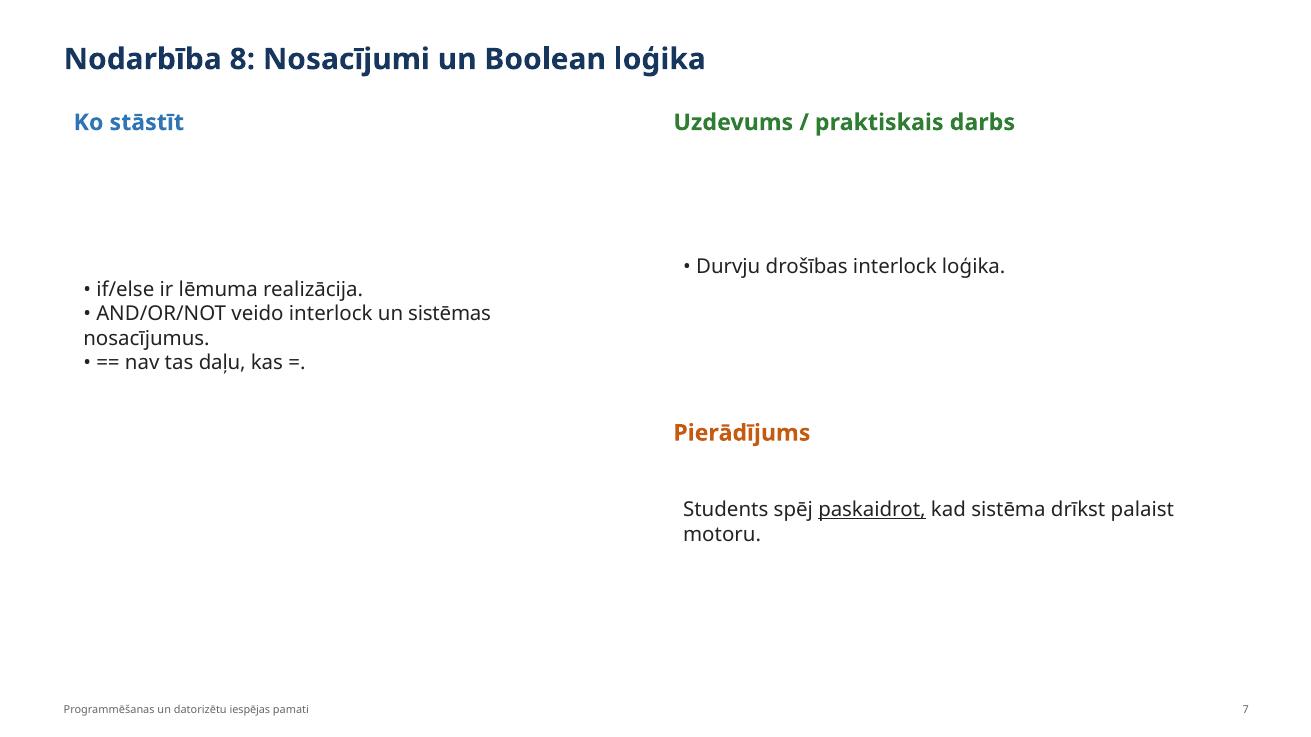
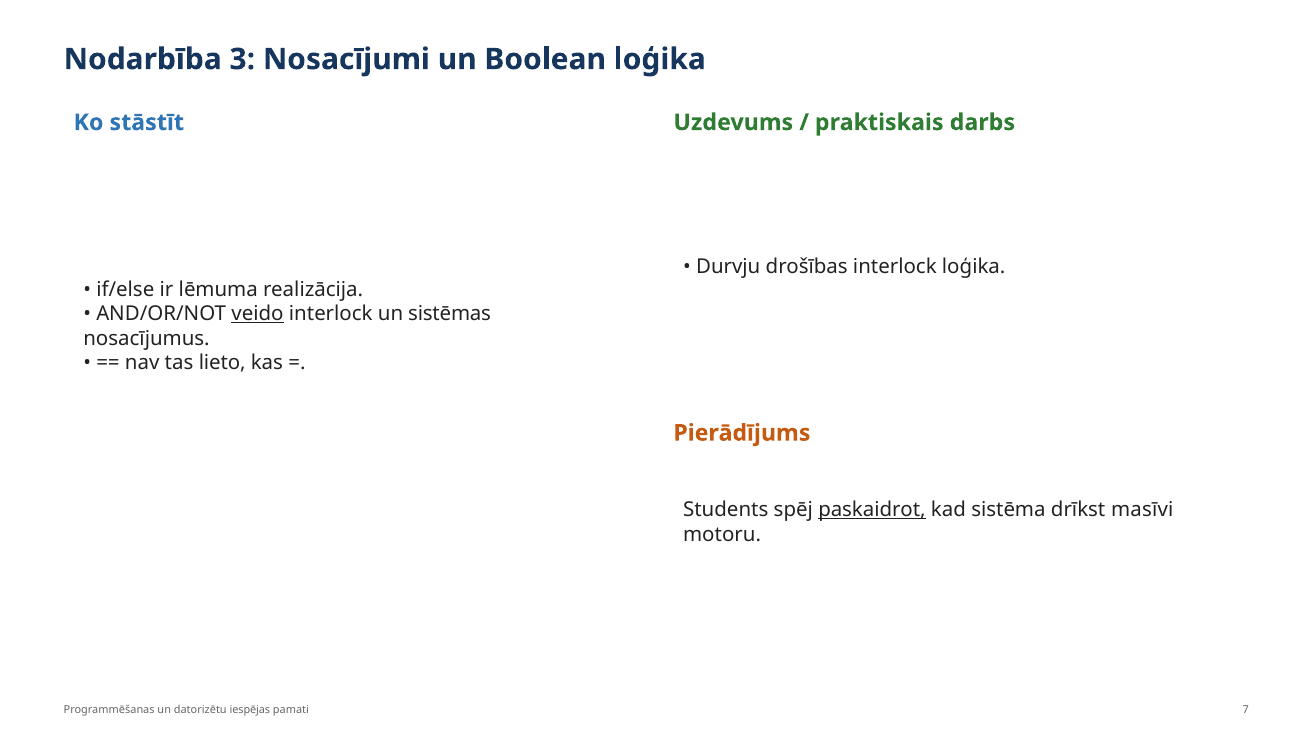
8: 8 -> 3
veido underline: none -> present
daļu: daļu -> lieto
palaist: palaist -> masīvi
